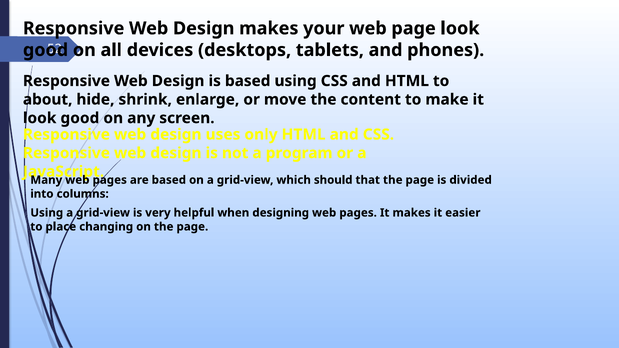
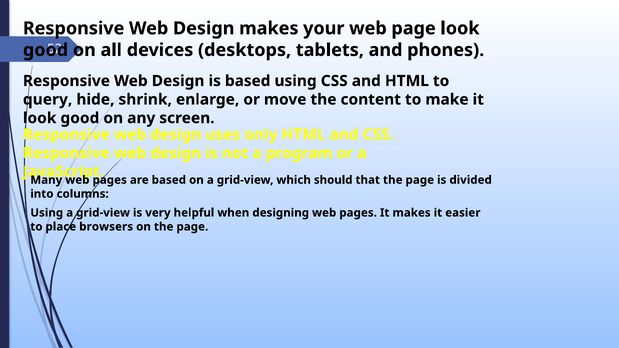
about: about -> query
changing: changing -> browsers
